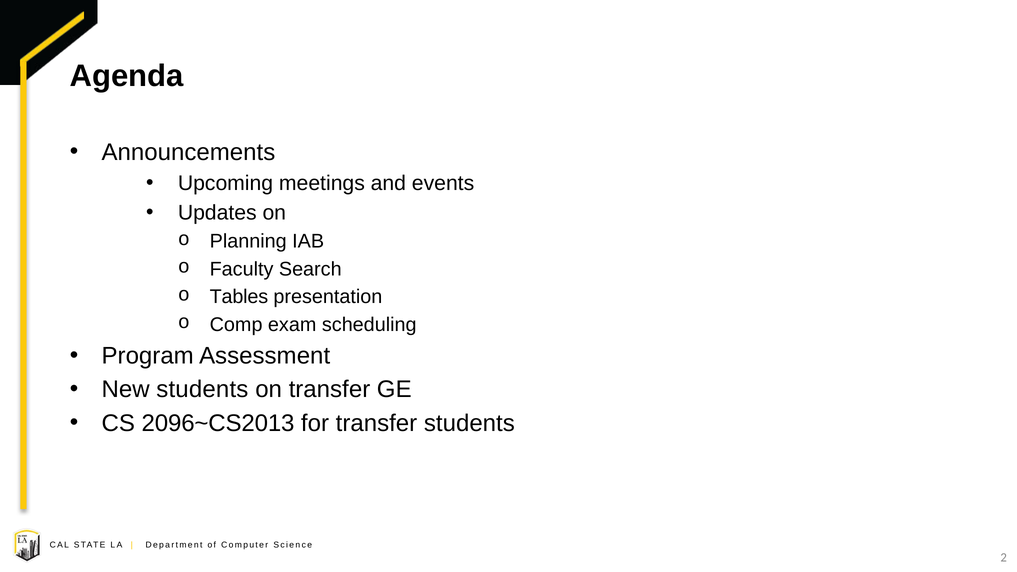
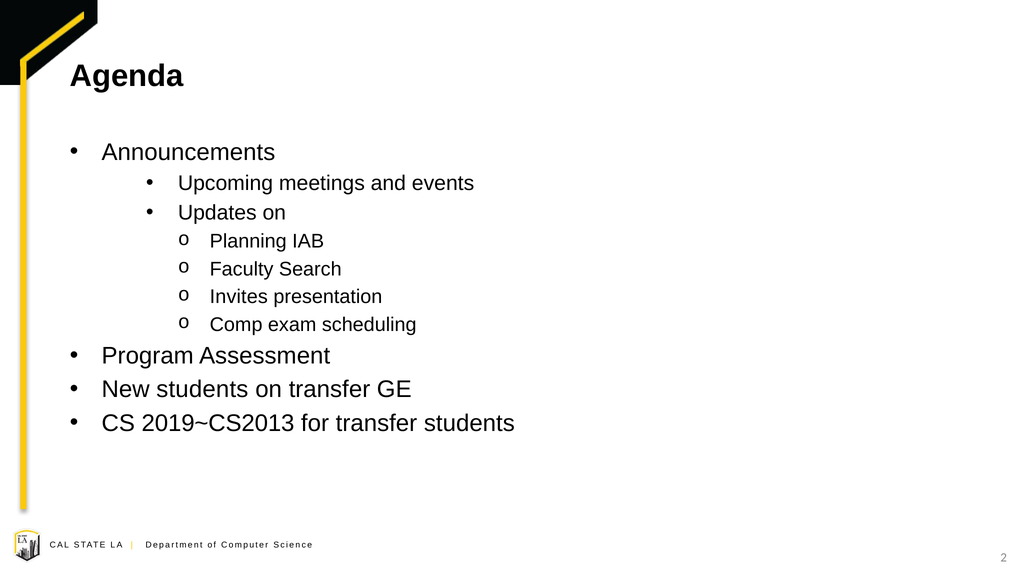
Tables: Tables -> Invites
2096~CS2013: 2096~CS2013 -> 2019~CS2013
